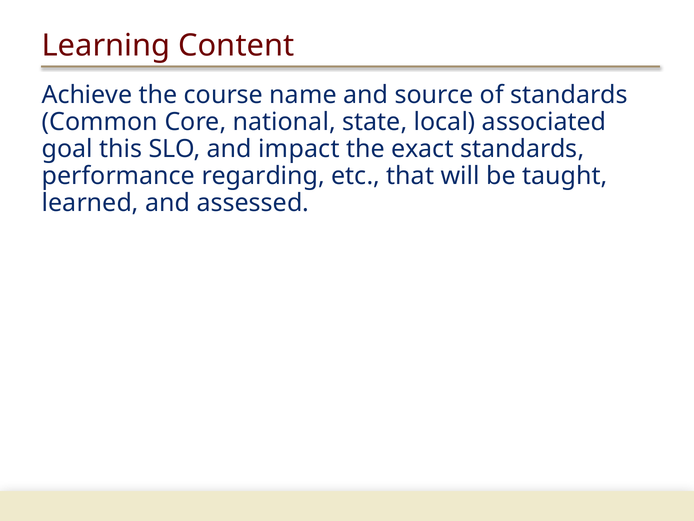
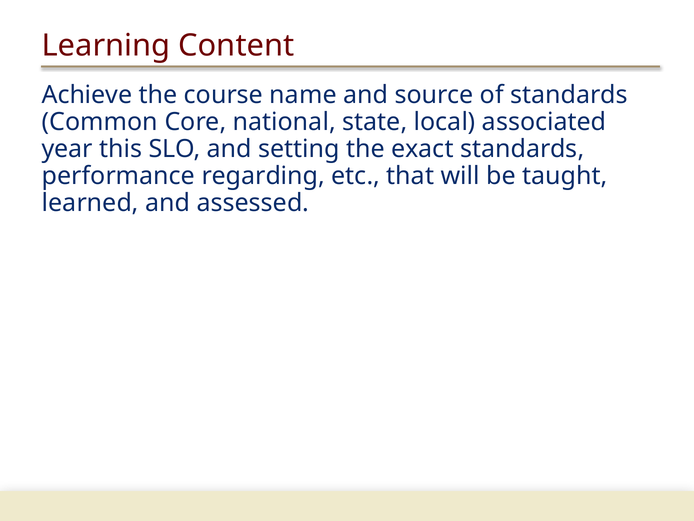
goal: goal -> year
impact: impact -> setting
